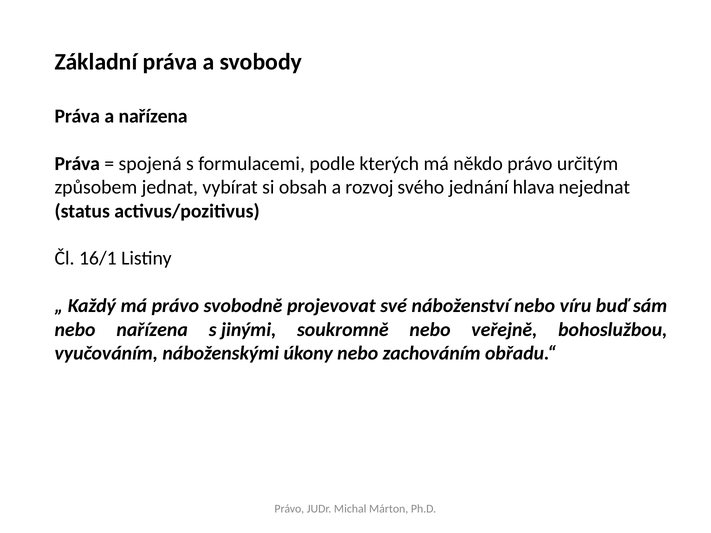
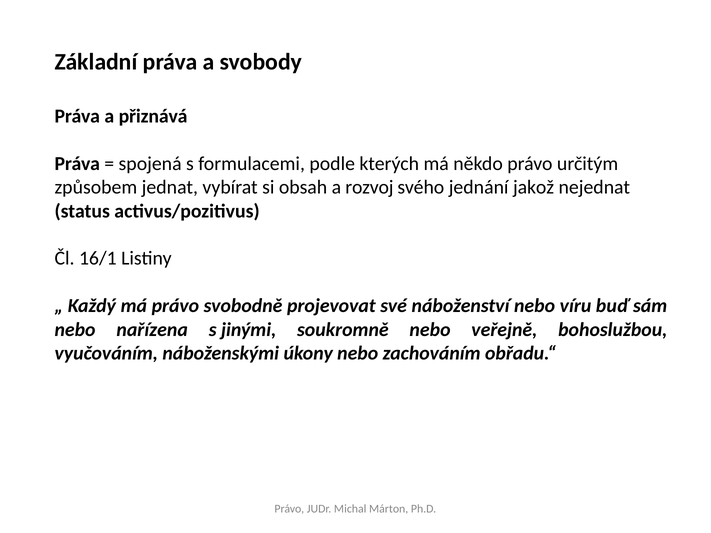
a nařízena: nařízena -> přiznává
hlava: hlava -> jakož
